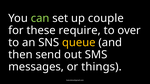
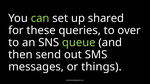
couple: couple -> shared
require: require -> queries
queue colour: yellow -> light green
